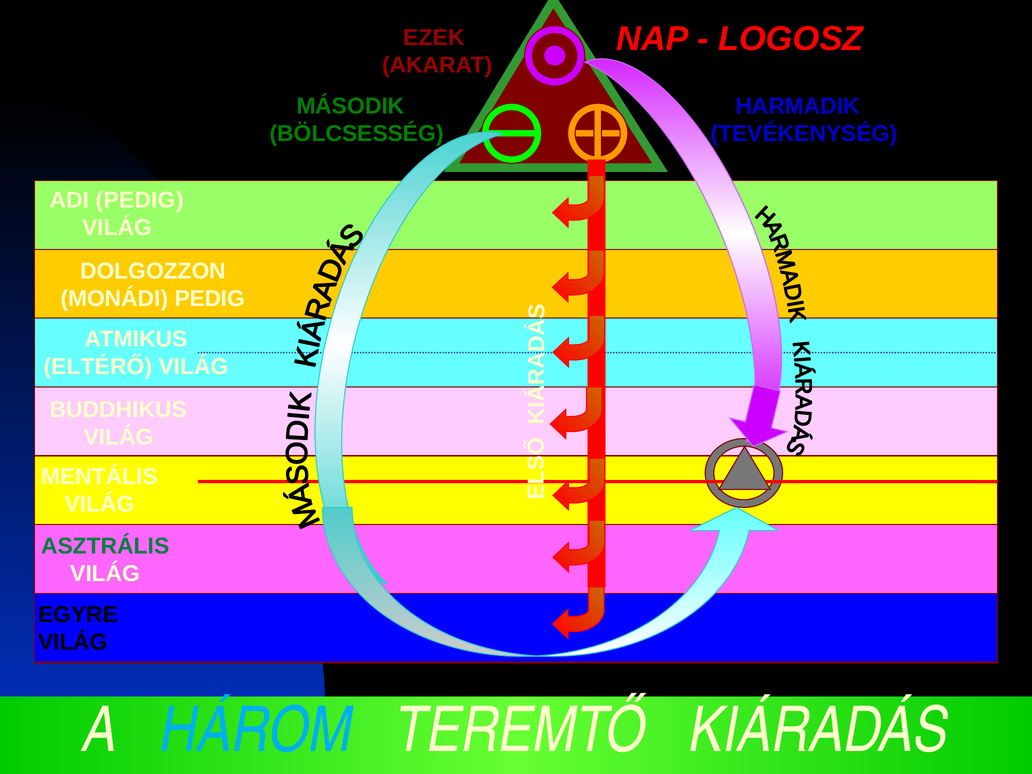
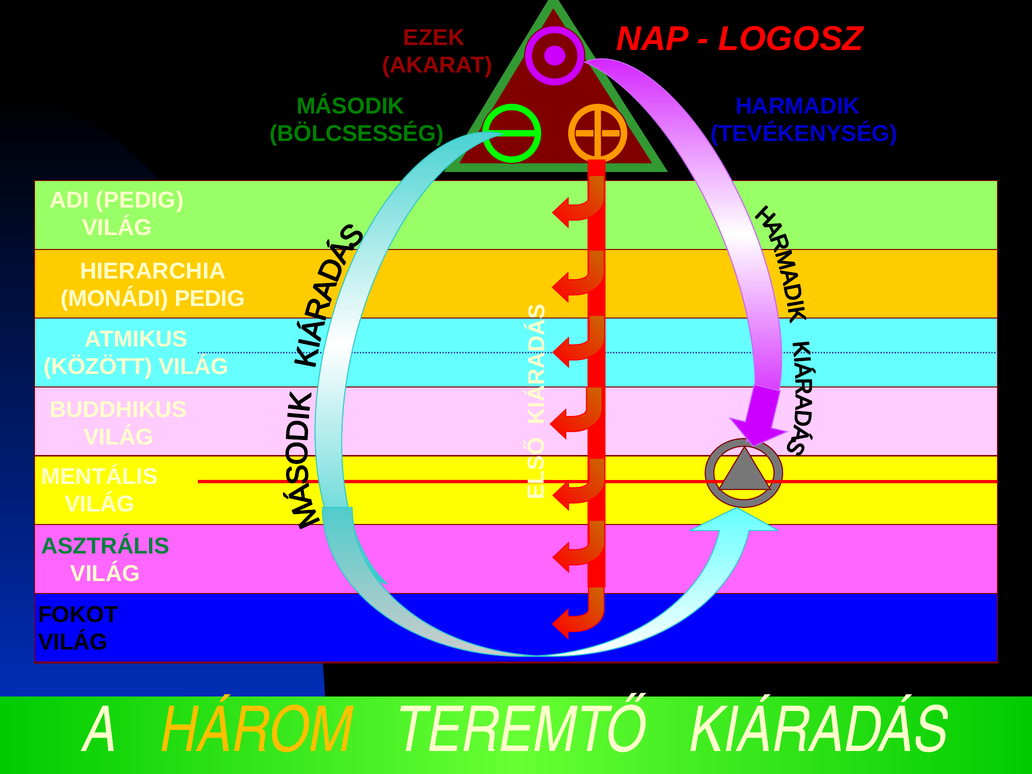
DOLGOZZON: DOLGOZZON -> HIERARCHIA
ELTÉRŐ: ELTÉRŐ -> KÖZÖTT
EGYRE: EGYRE -> FOKOT
HÁROM colour: light blue -> yellow
